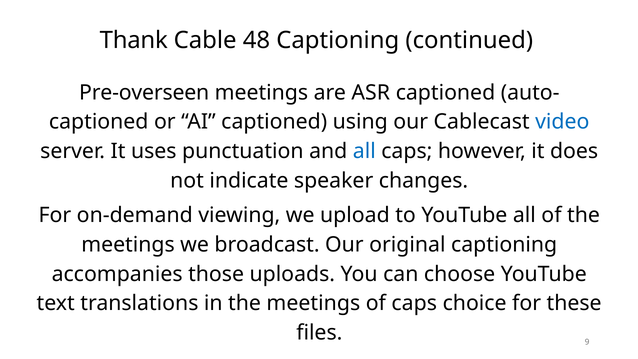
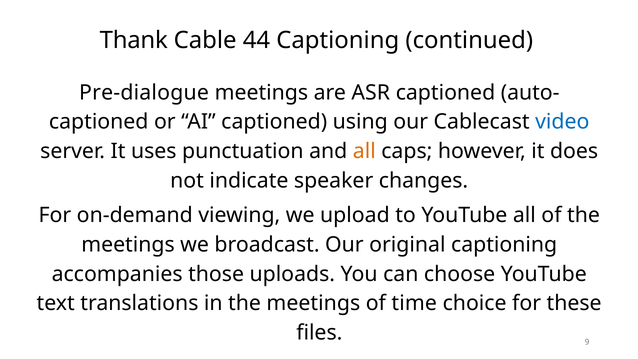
48: 48 -> 44
Pre-overseen: Pre-overseen -> Pre-dialogue
all at (364, 151) colour: blue -> orange
of caps: caps -> time
